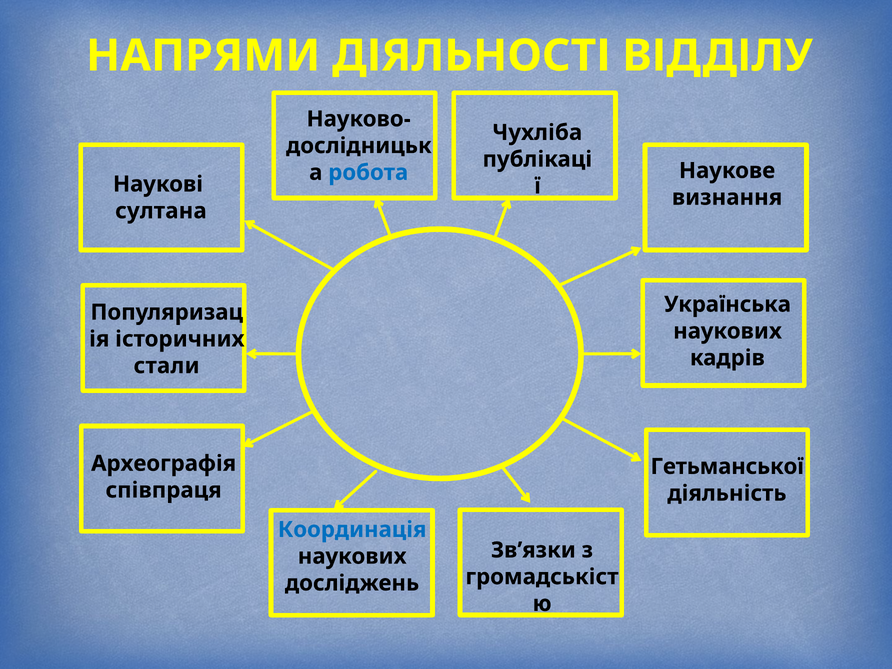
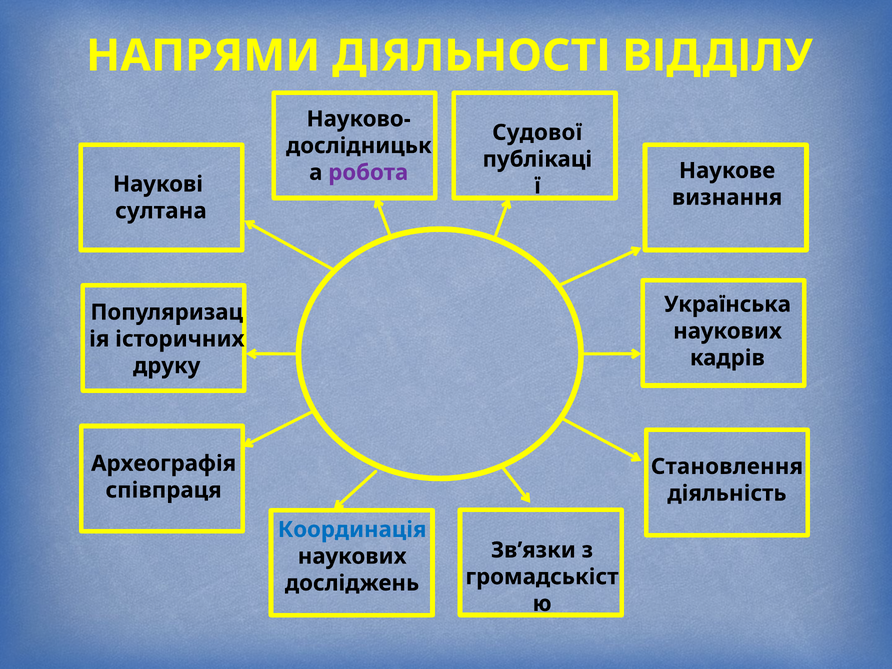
Чухліба: Чухліба -> Судової
робота colour: blue -> purple
стали: стали -> друку
Гетьманської: Гетьманської -> Становлення
